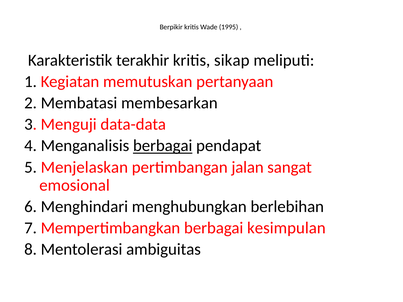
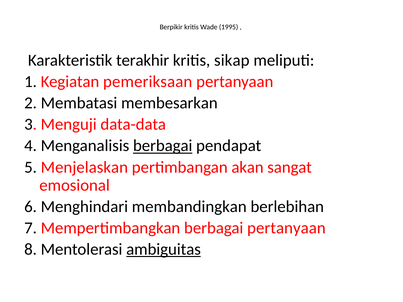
memutuskan: memutuskan -> pemeriksaan
jalan: jalan -> akan
menghubungkan: menghubungkan -> membandingkan
berbagai kesimpulan: kesimpulan -> pertanyaan
ambiguitas underline: none -> present
